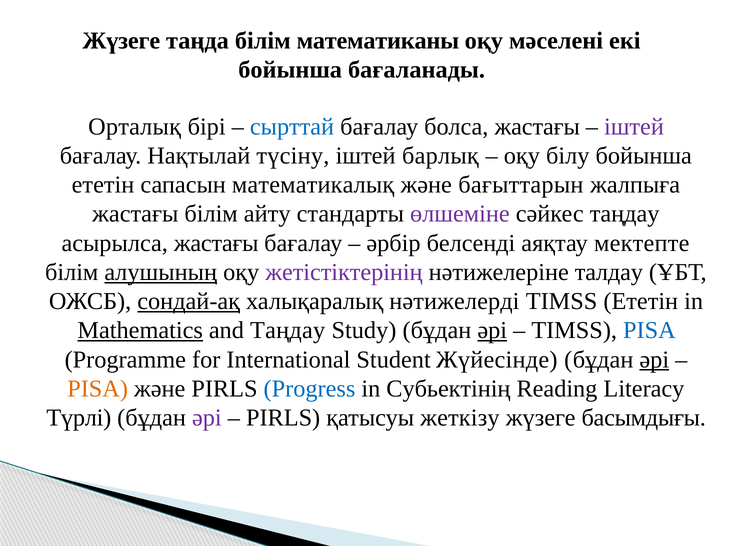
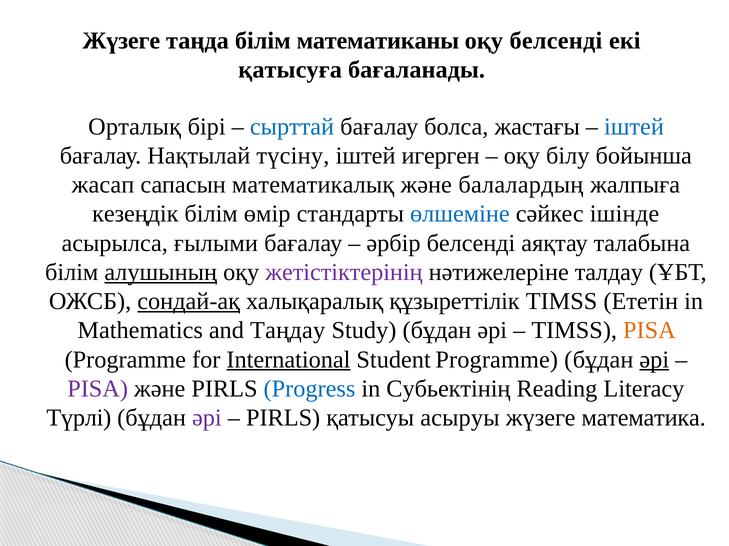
оқу мәселені: мәселені -> белсенді
бойынша at (290, 70): бойынша -> қатысуға
іштей at (634, 127) colour: purple -> blue
барлық: барлық -> игерген
ететін at (103, 185): ететін -> жасап
бағыттарын: бағыттарын -> балалардың
жастағы at (135, 214): жастағы -> кезеңдік
айту: айту -> өмір
өлшеміне colour: purple -> blue
сәйкес таңдау: таңдау -> ішінде
асырылса жастағы: жастағы -> ғылыми
мектепте: мектепте -> талабына
нәтижелерді: нәтижелерді -> құзыреттілік
Mathematics underline: present -> none
әрі at (492, 331) underline: present -> none
PISA at (649, 331) colour: blue -> orange
International underline: none -> present
Student Жүйесінде: Жүйесінде -> Programme
PISA at (98, 389) colour: orange -> purple
жеткізу: жеткізу -> асыруы
басымдығы: басымдығы -> математика
